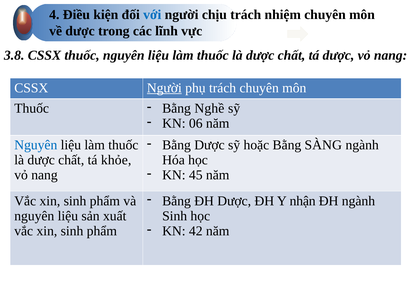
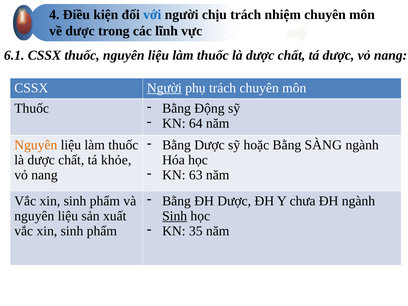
3.8: 3.8 -> 6.1
Nghề: Nghề -> Động
06: 06 -> 64
Nguyên at (36, 145) colour: blue -> orange
45: 45 -> 63
nhận: nhận -> chưa
Sinh at (175, 216) underline: none -> present
42: 42 -> 35
